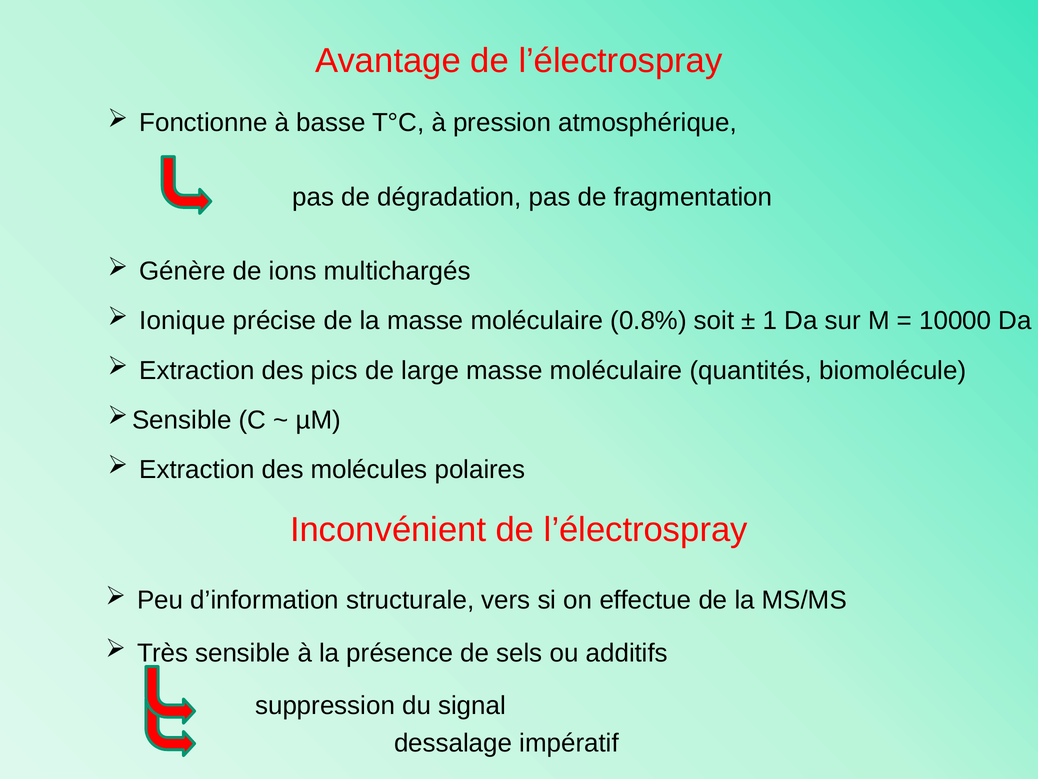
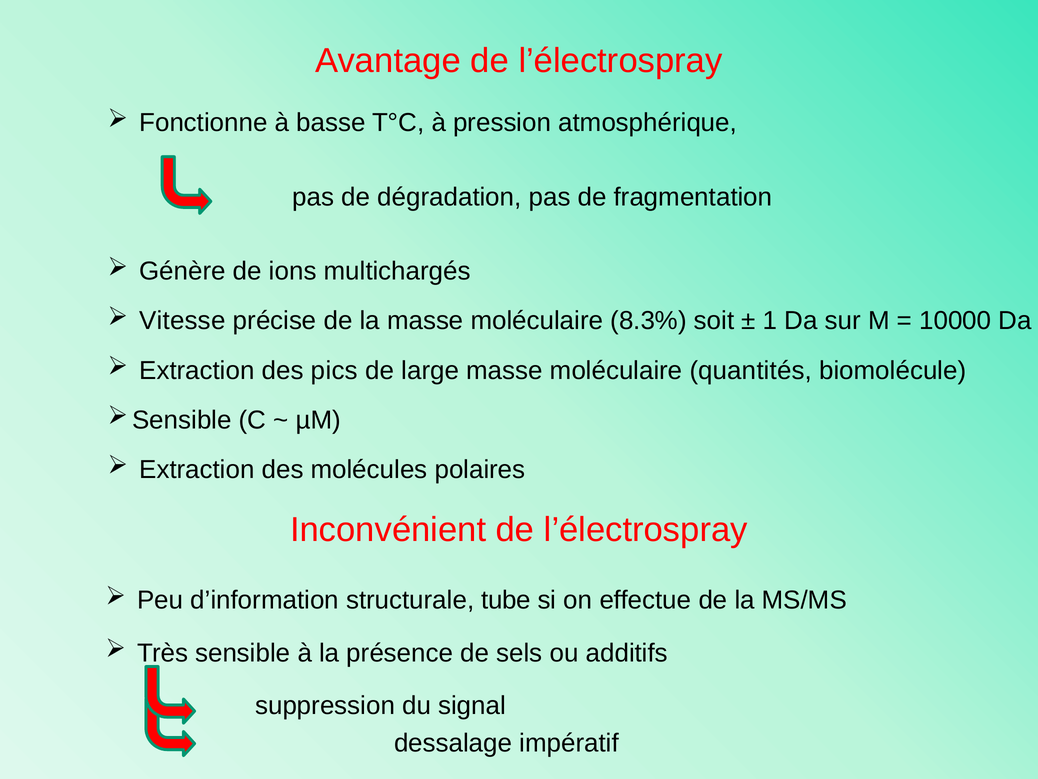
Ionique: Ionique -> Vitesse
0.8%: 0.8% -> 8.3%
vers: vers -> tube
